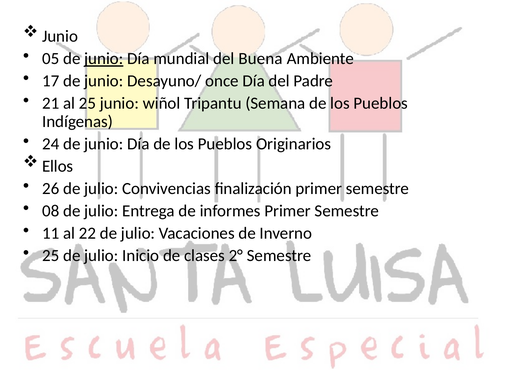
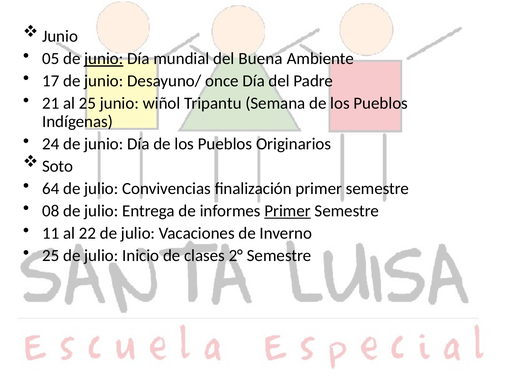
Ellos: Ellos -> Soto
26: 26 -> 64
Primer at (288, 211) underline: none -> present
